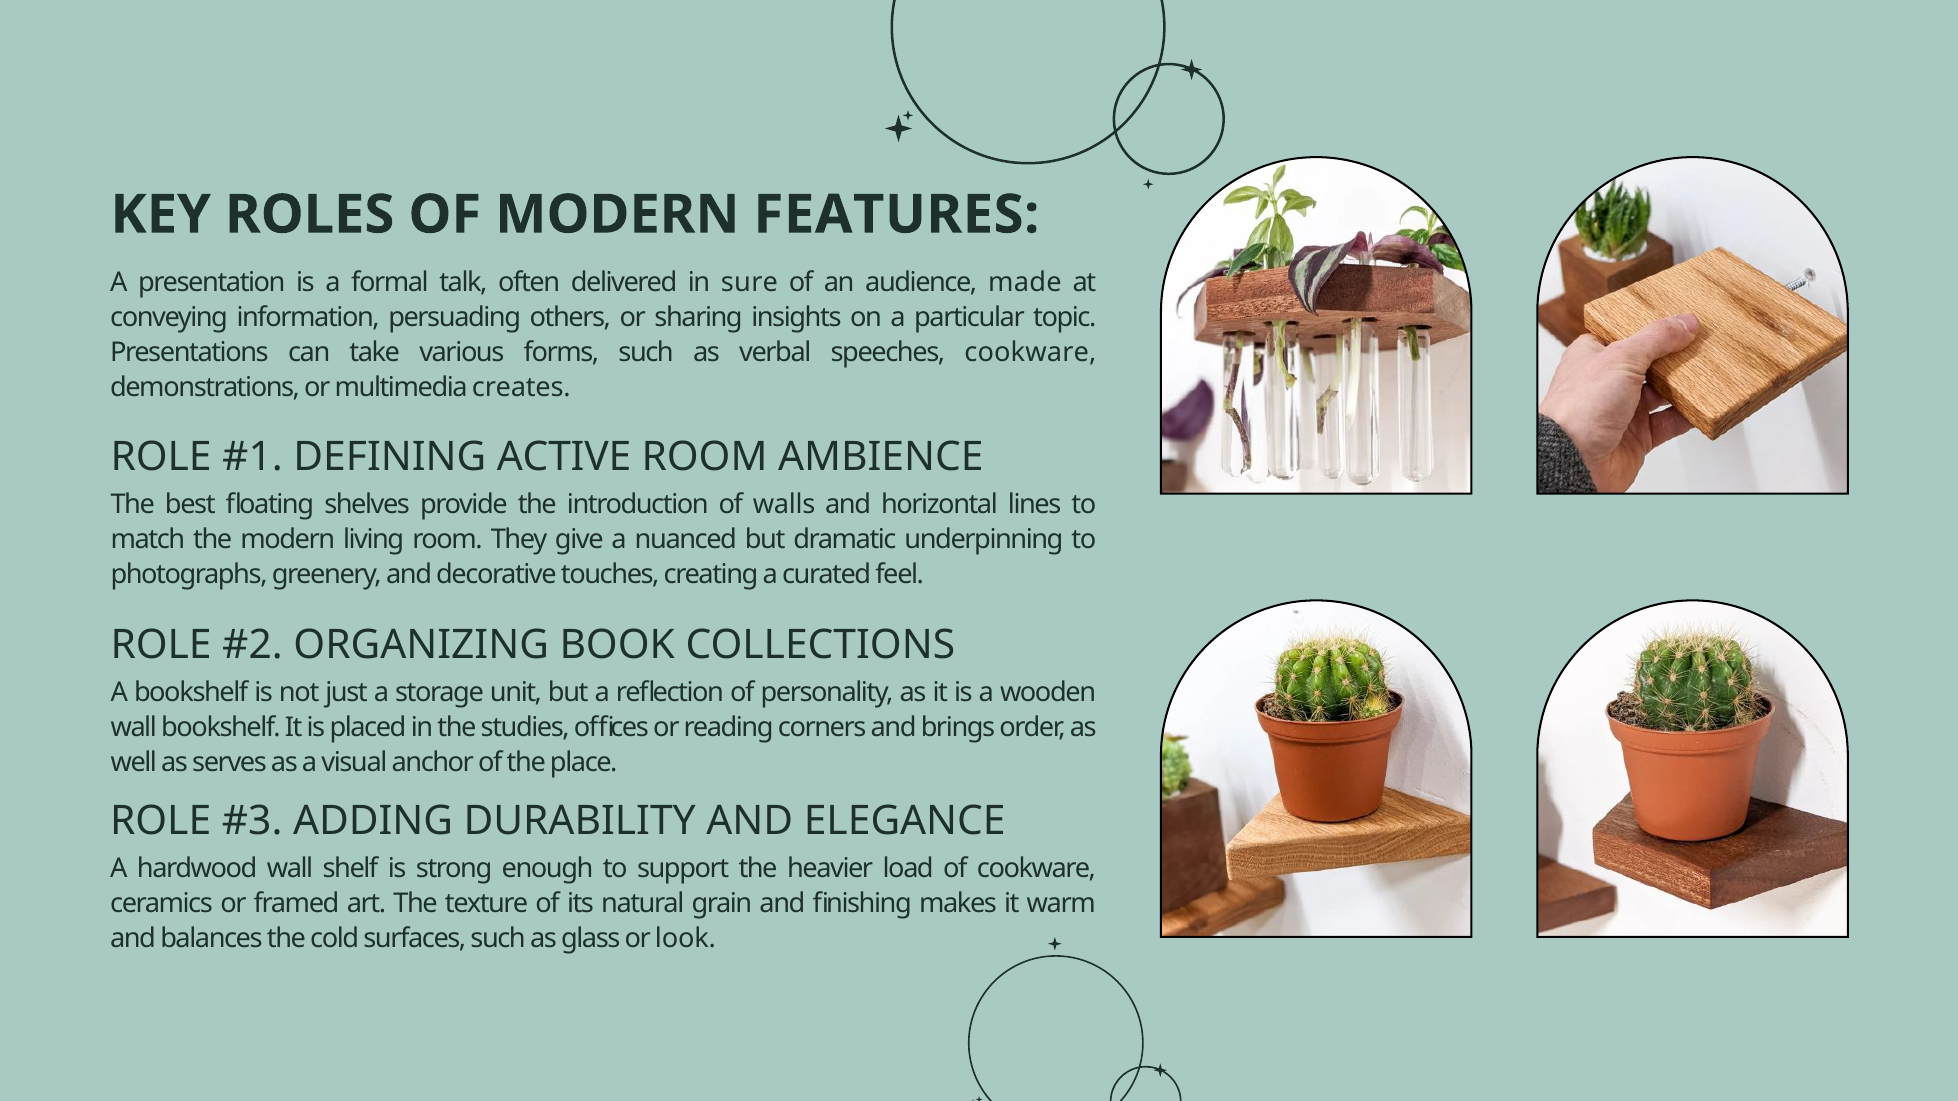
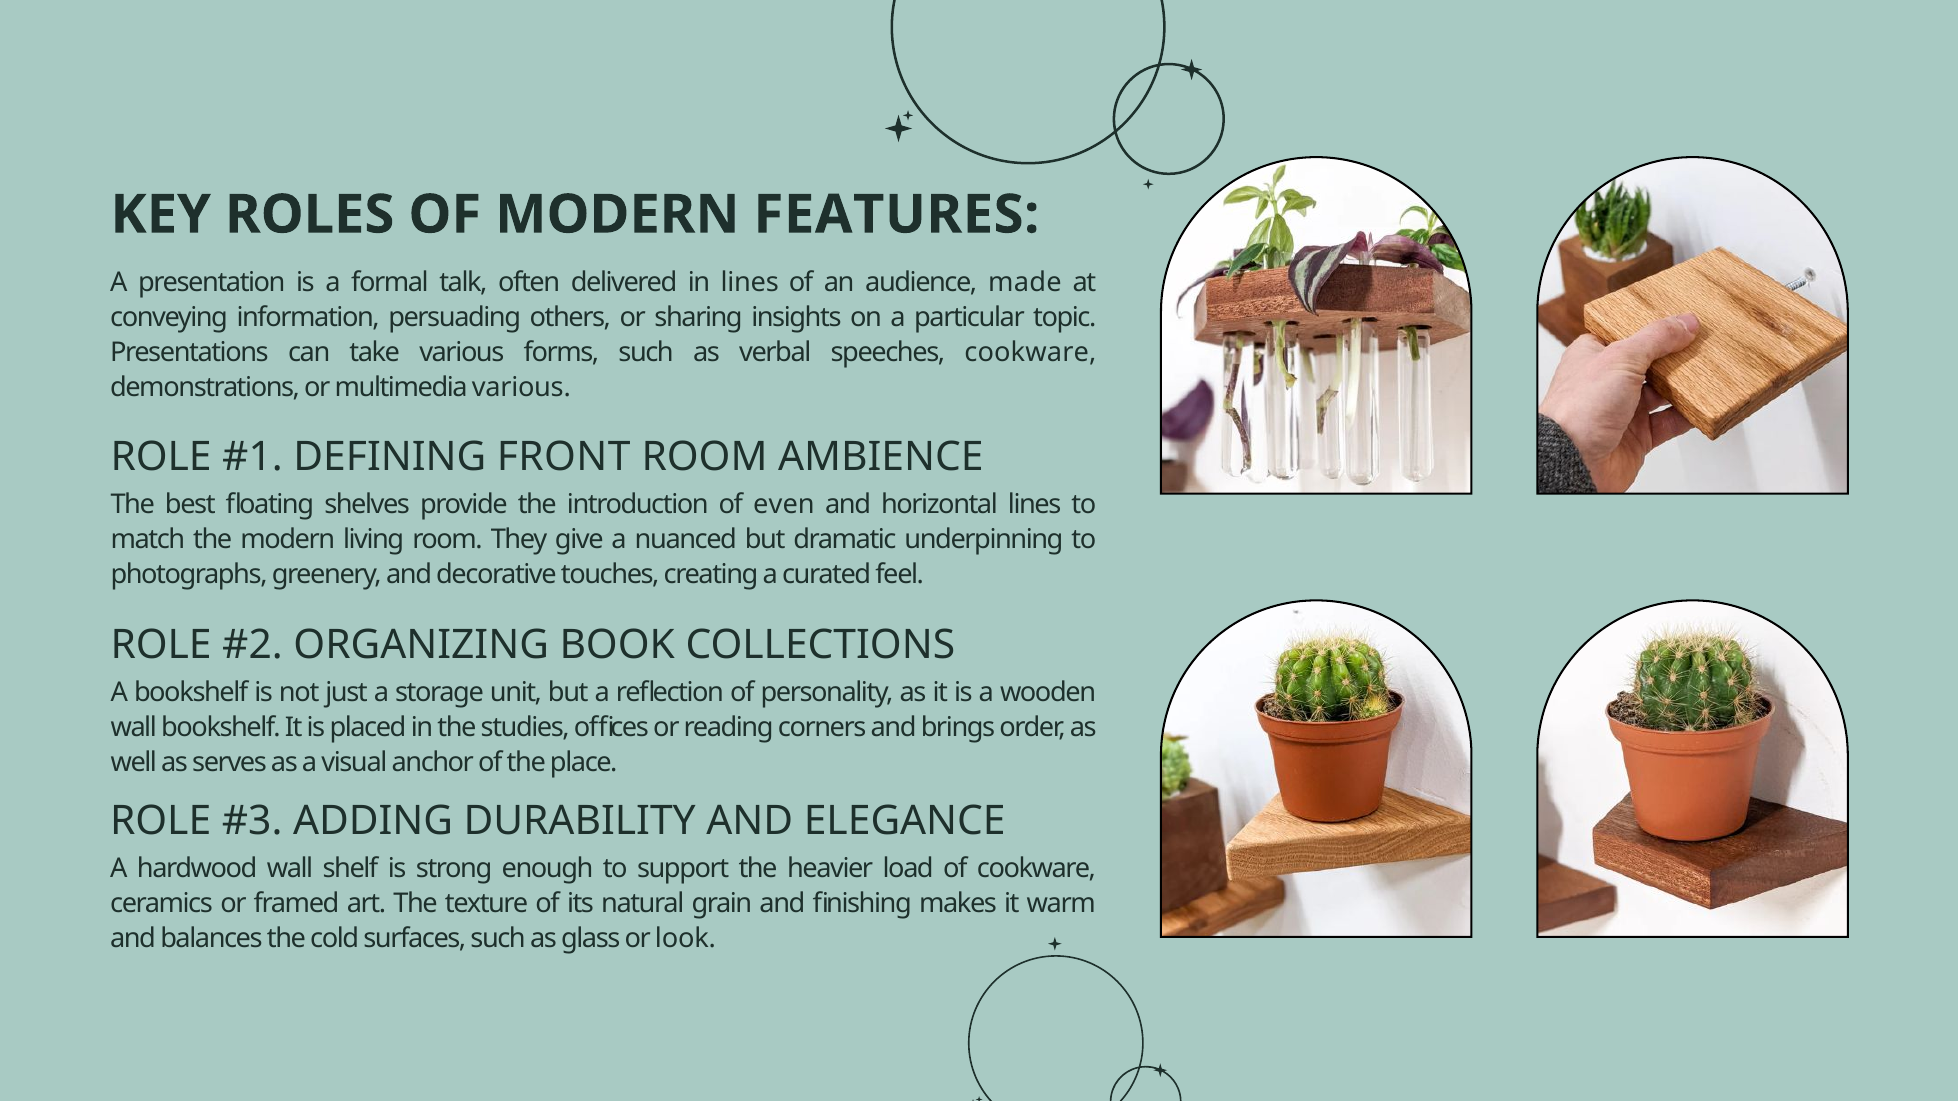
in sure: sure -> lines
multimedia creates: creates -> various
ACTIVE: ACTIVE -> FRONT
walls: walls -> even
